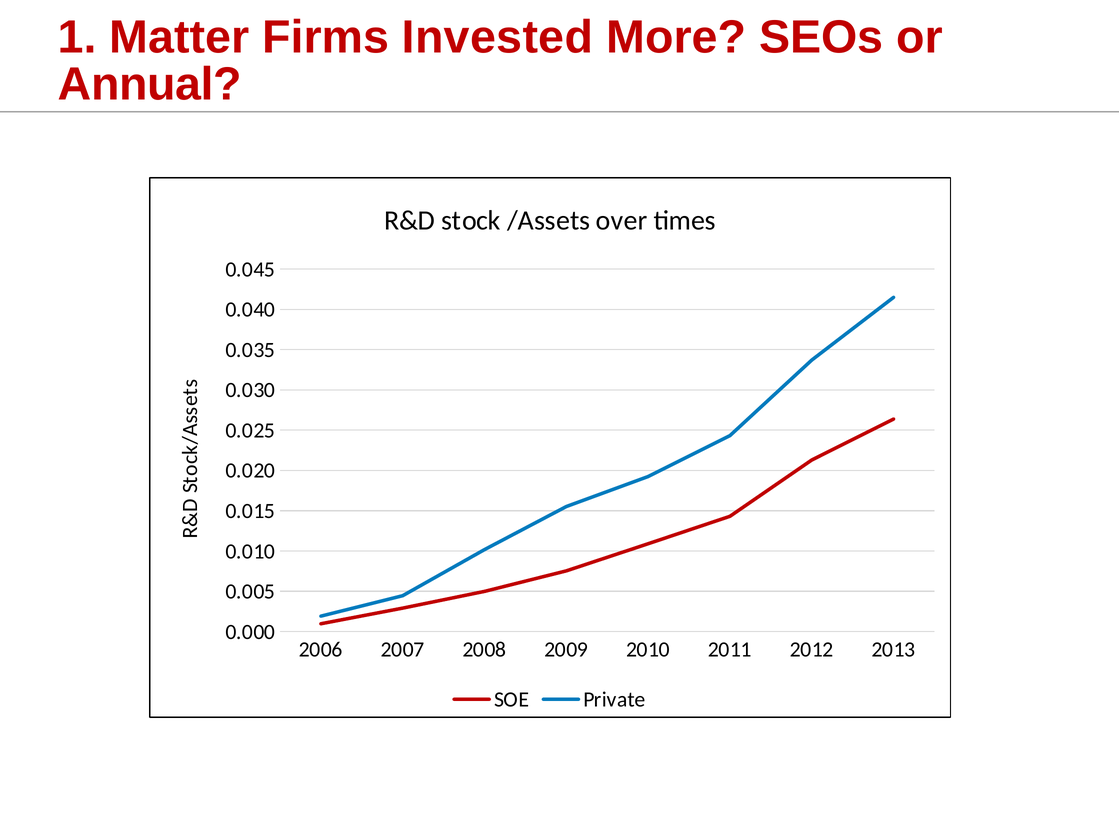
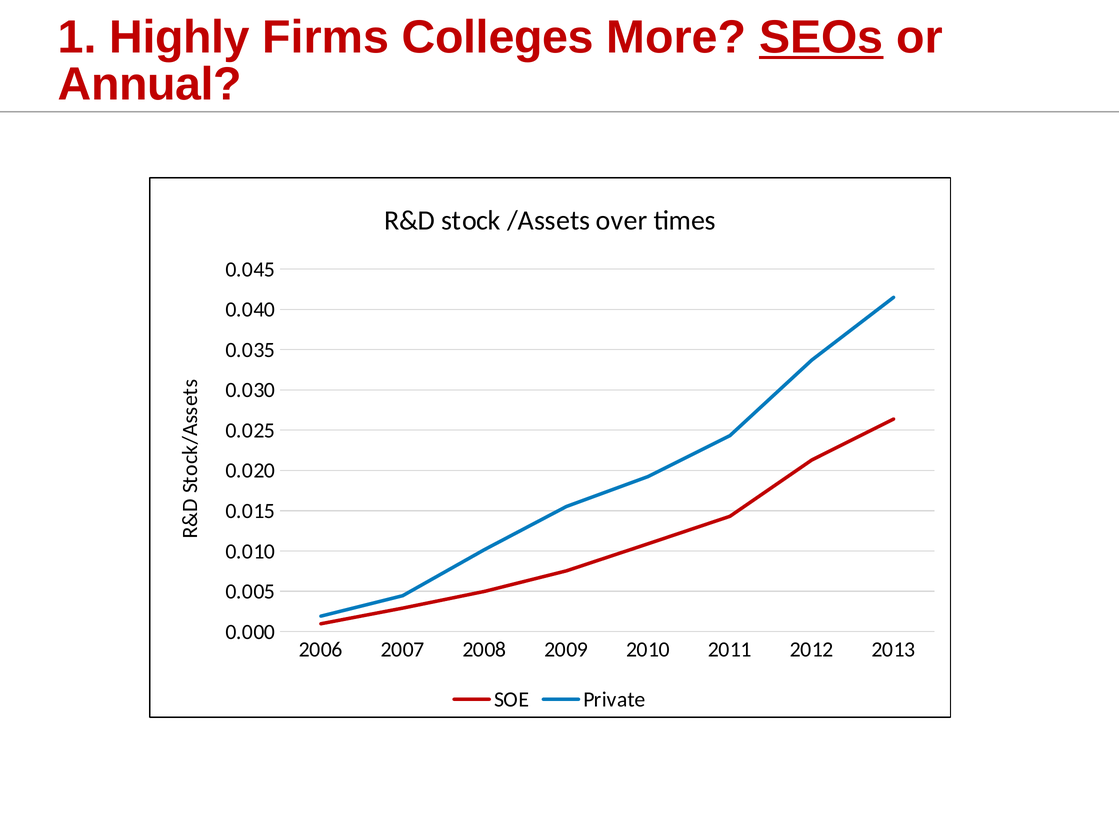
Matter: Matter -> Highly
Invested: Invested -> Colleges
SEOs underline: none -> present
